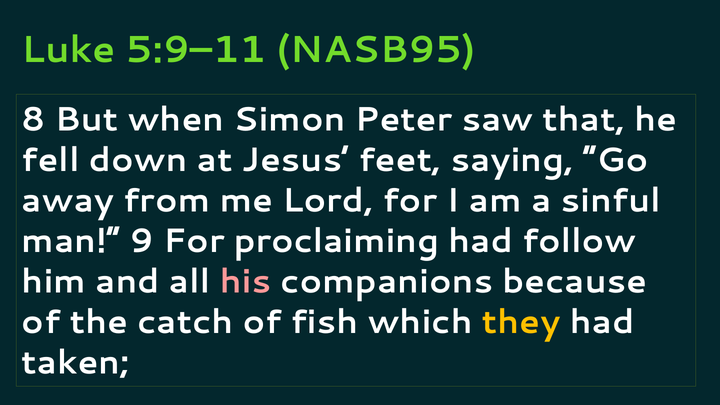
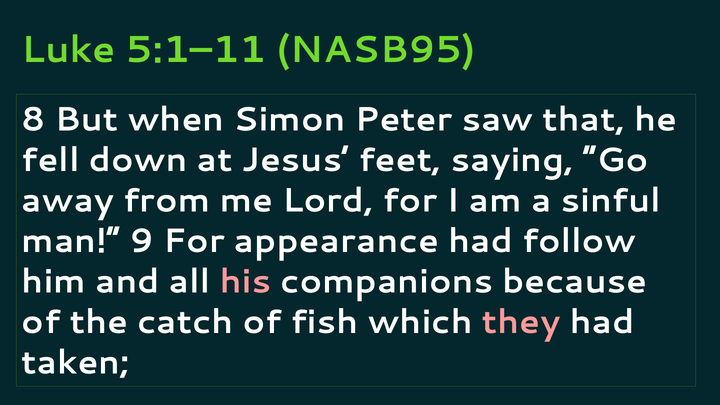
5:9–11: 5:9–11 -> 5:1–11
proclaiming: proclaiming -> appearance
they colour: yellow -> pink
